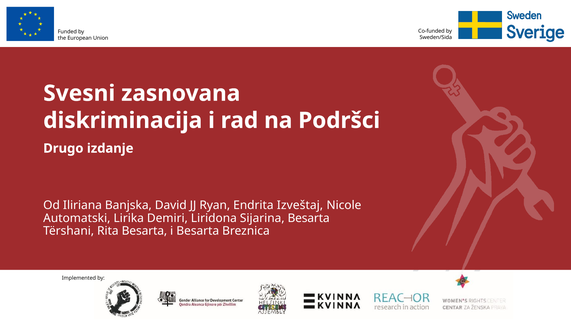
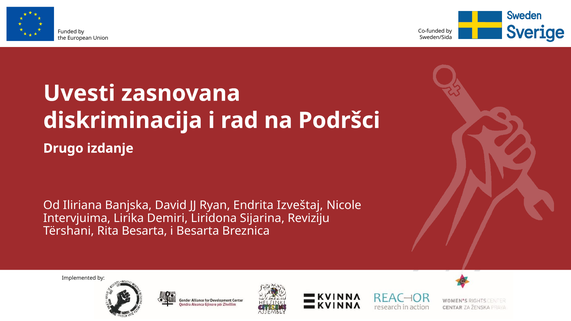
Svesni: Svesni -> Uvesti
Automatski: Automatski -> Intervjuima
Sijarina Besarta: Besarta -> Reviziju
